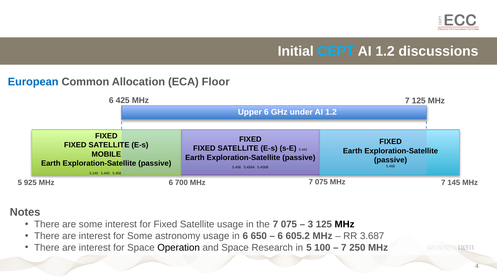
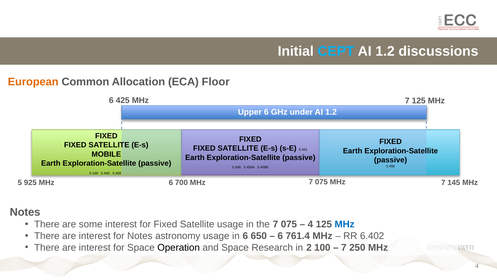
European colour: blue -> orange
3 at (310, 224): 3 -> 4
MHz at (345, 224) colour: black -> blue
for Some: Some -> Notes
605.2: 605.2 -> 761.4
3.687: 3.687 -> 6.402
in 5: 5 -> 2
